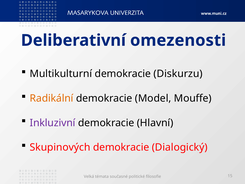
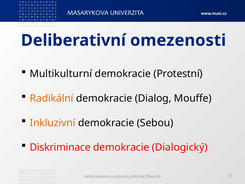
Diskurzu: Diskurzu -> Protestní
Model: Model -> Dialog
Inkluzivní colour: purple -> orange
Hlavní: Hlavní -> Sebou
Skupinových: Skupinových -> Diskriminace
